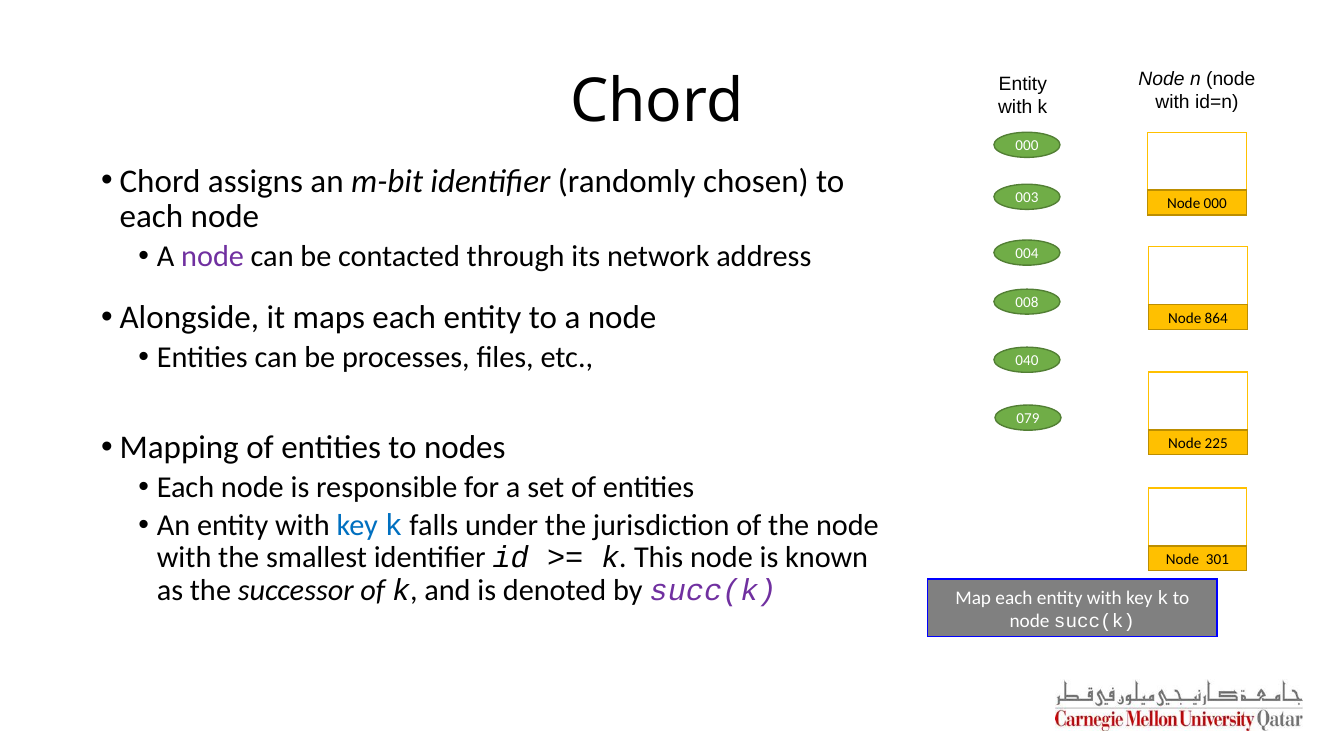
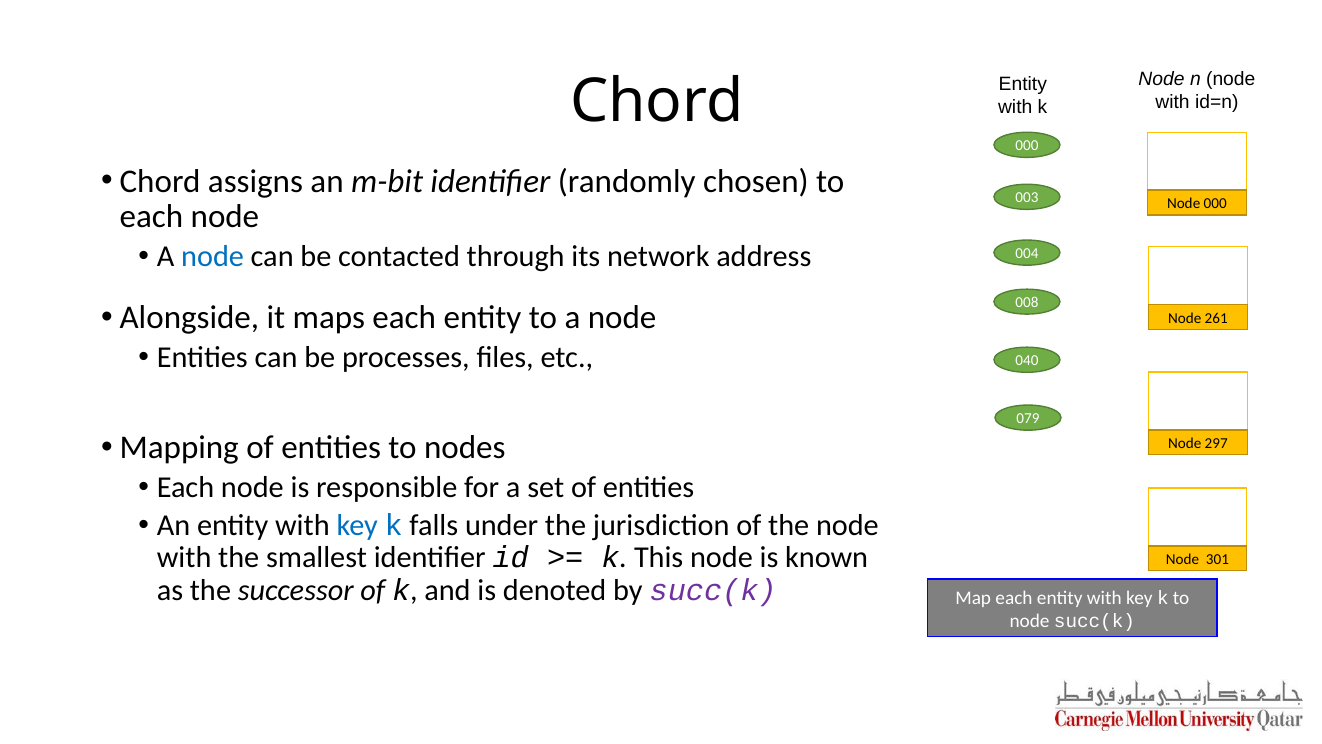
node at (213, 256) colour: purple -> blue
864: 864 -> 261
225: 225 -> 297
